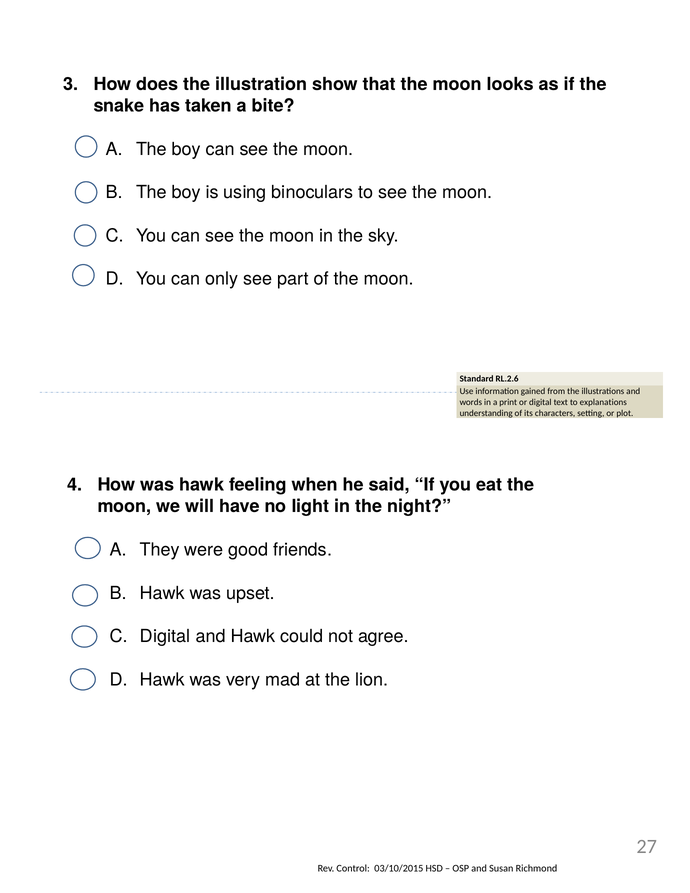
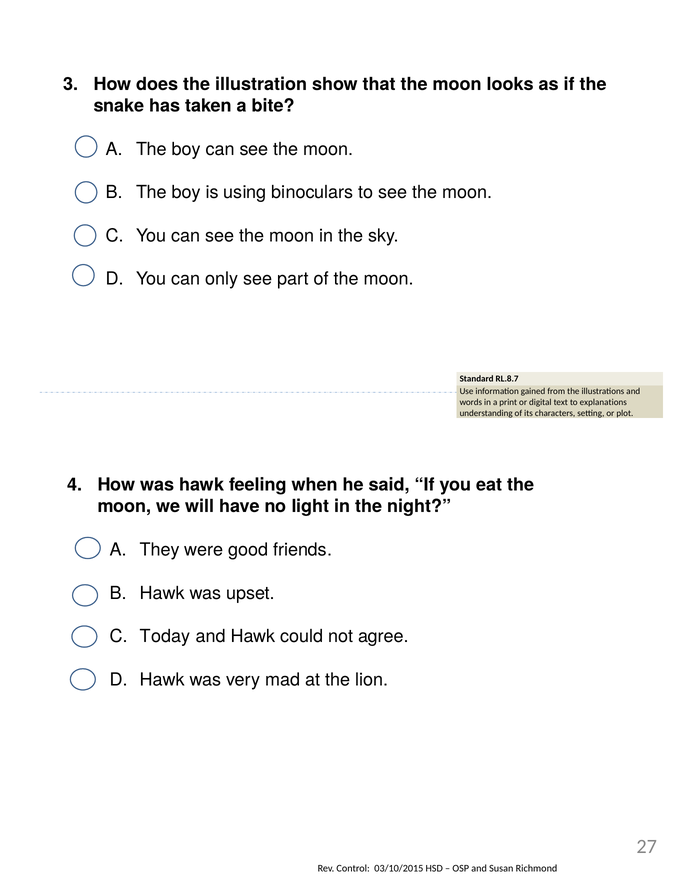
RL.2.6: RL.2.6 -> RL.8.7
Digital at (165, 636): Digital -> Today
